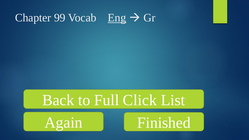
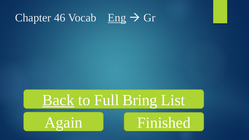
99: 99 -> 46
Back underline: none -> present
Click: Click -> Bring
